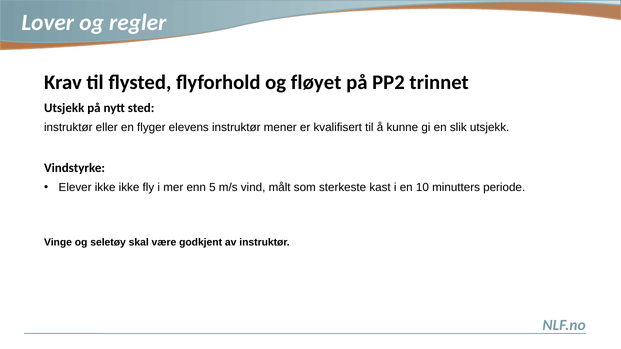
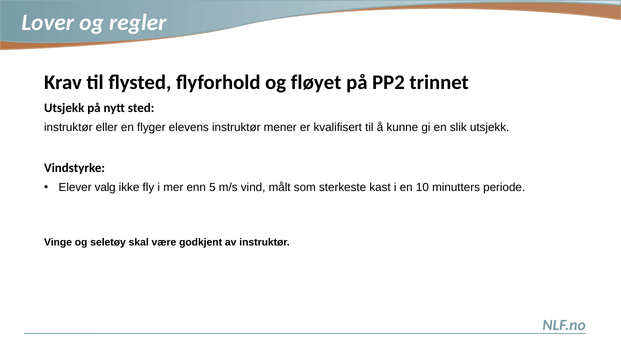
Elever ikke: ikke -> valg
